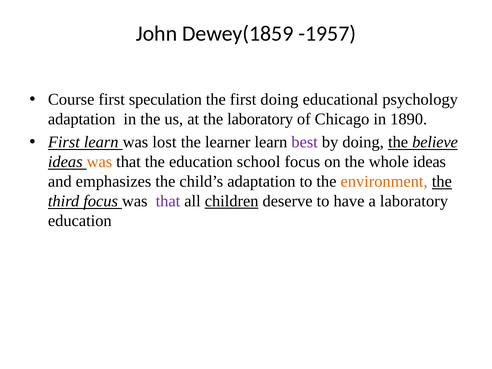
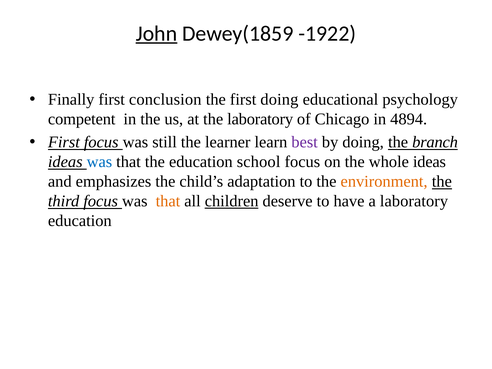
John underline: none -> present
-1957: -1957 -> -1922
Course: Course -> Finally
speculation: speculation -> conclusion
adaptation at (82, 119): adaptation -> competent
1890: 1890 -> 4894
First learn: learn -> focus
lost: lost -> still
believe: believe -> branch
was at (99, 162) colour: orange -> blue
that at (168, 201) colour: purple -> orange
